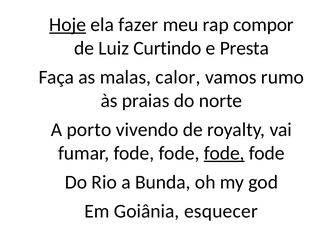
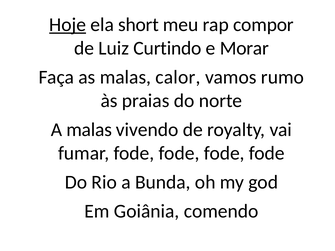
fazer: fazer -> short
Presta: Presta -> Morar
A porto: porto -> malas
fode at (224, 153) underline: present -> none
esquecer: esquecer -> comendo
